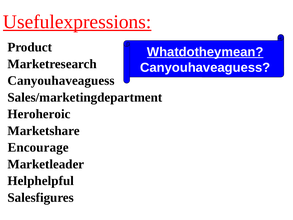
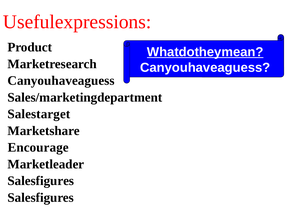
Usefulexpressions underline: present -> none
Heroheroic: Heroheroic -> Salestarget
Helphelpful at (41, 181): Helphelpful -> Salesfigures
